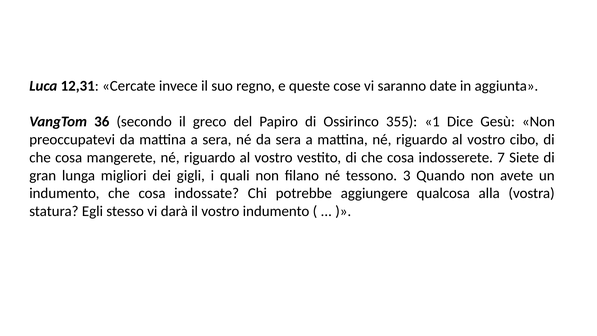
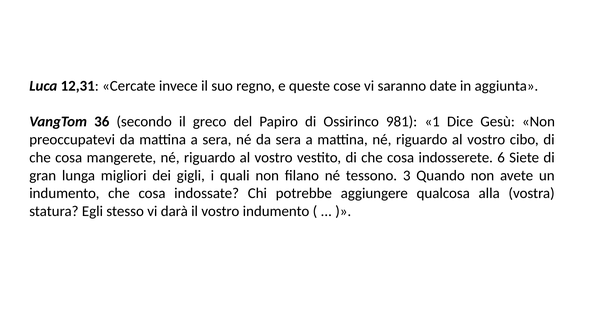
355: 355 -> 981
7: 7 -> 6
